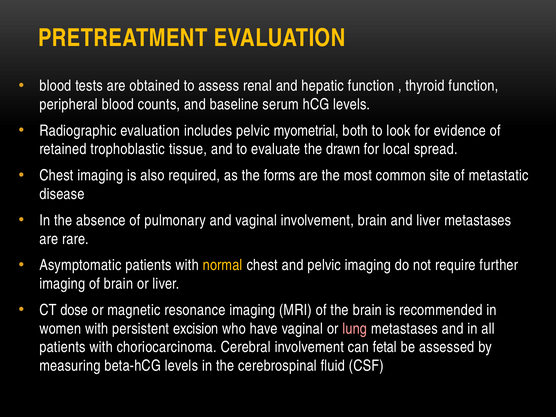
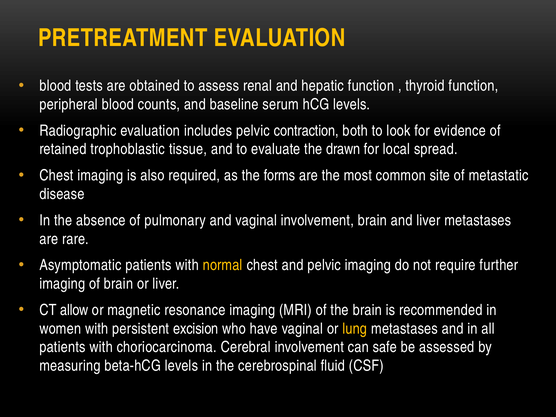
myometrial: myometrial -> contraction
dose: dose -> allow
lung colour: pink -> yellow
fetal: fetal -> safe
